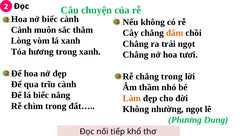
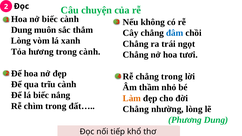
Cành at (21, 30): Cành -> Dung
đâm colour: orange -> blue
trong xanh: xanh -> cành
Không at (136, 109): Không -> Chẳng
nhường ngọt: ngọt -> lòng
